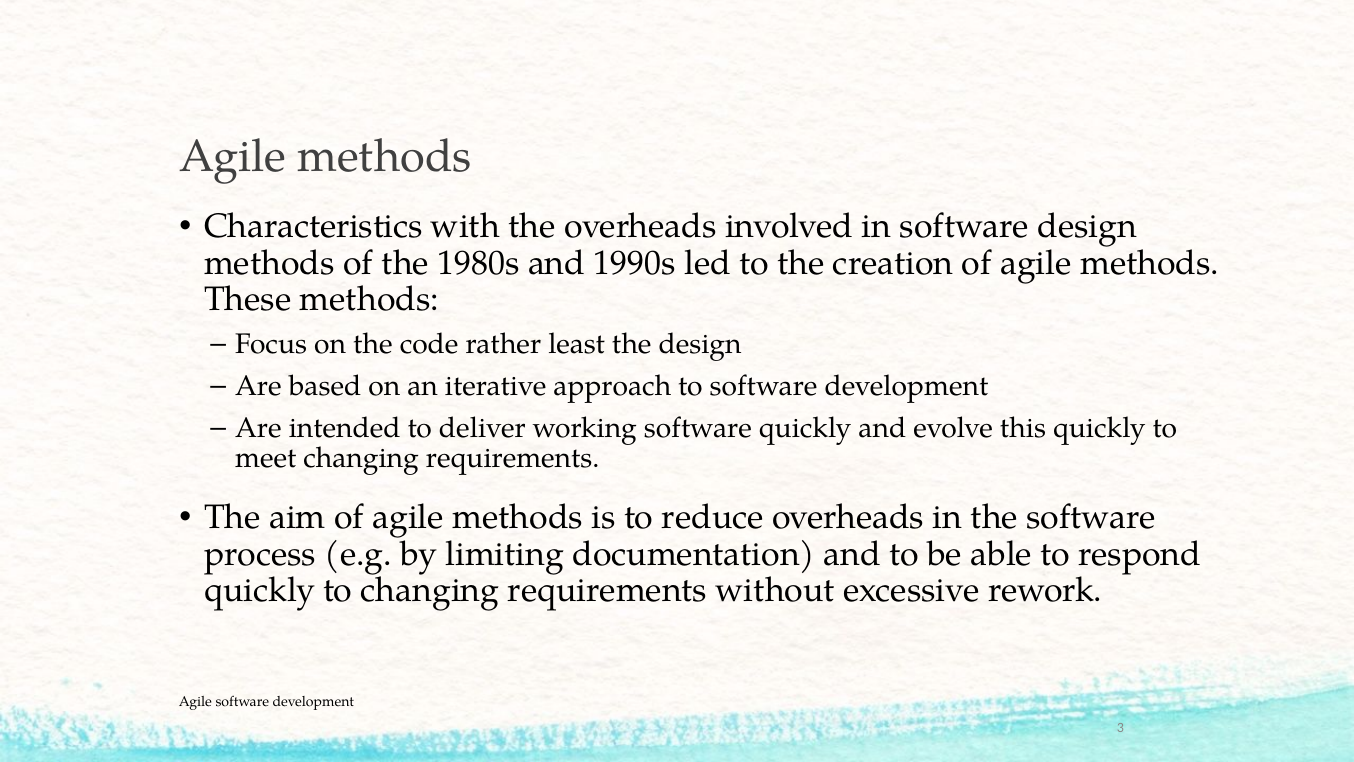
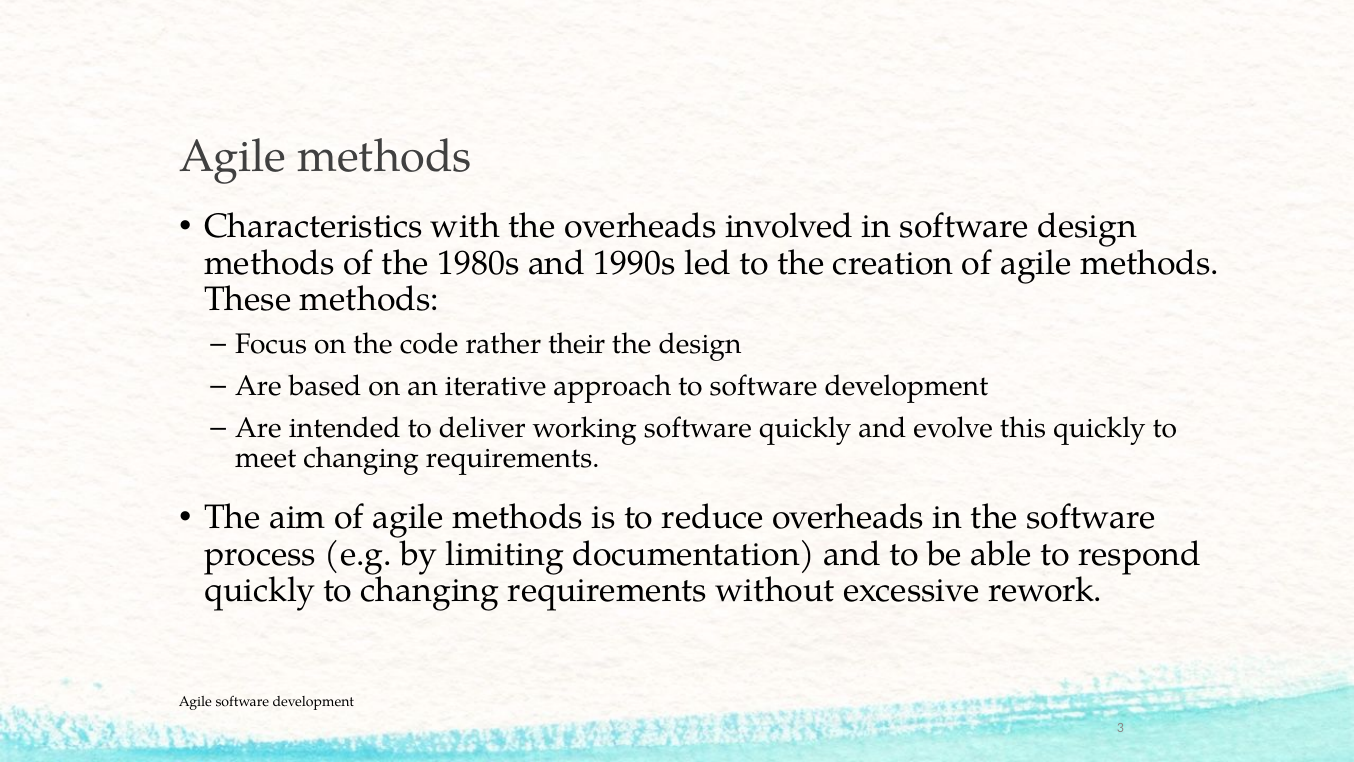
least: least -> their
